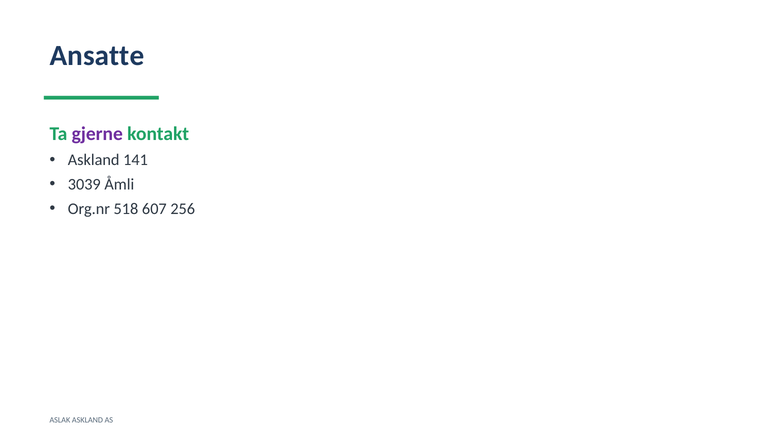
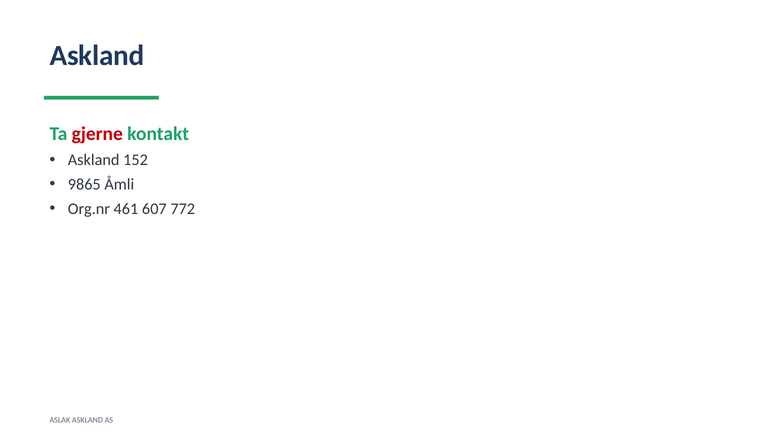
Ansatte at (97, 56): Ansatte -> Askland
gjerne colour: purple -> red
141: 141 -> 152
3039: 3039 -> 9865
518: 518 -> 461
256: 256 -> 772
